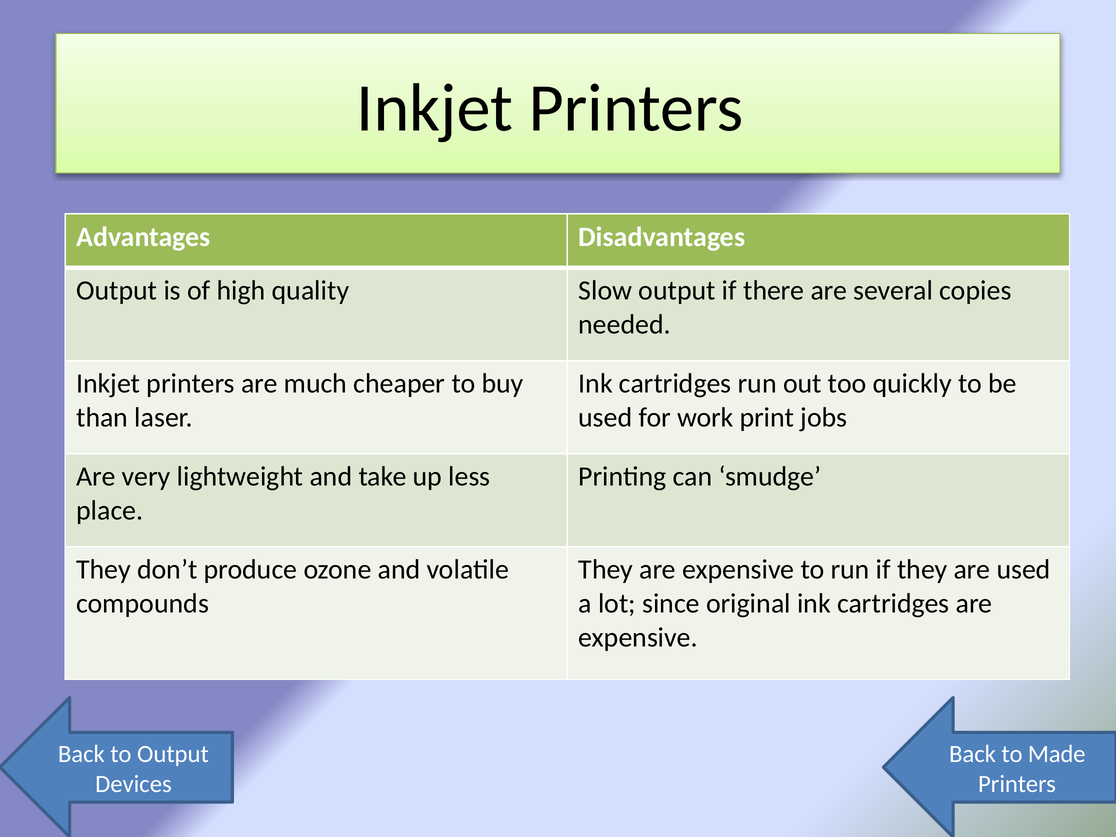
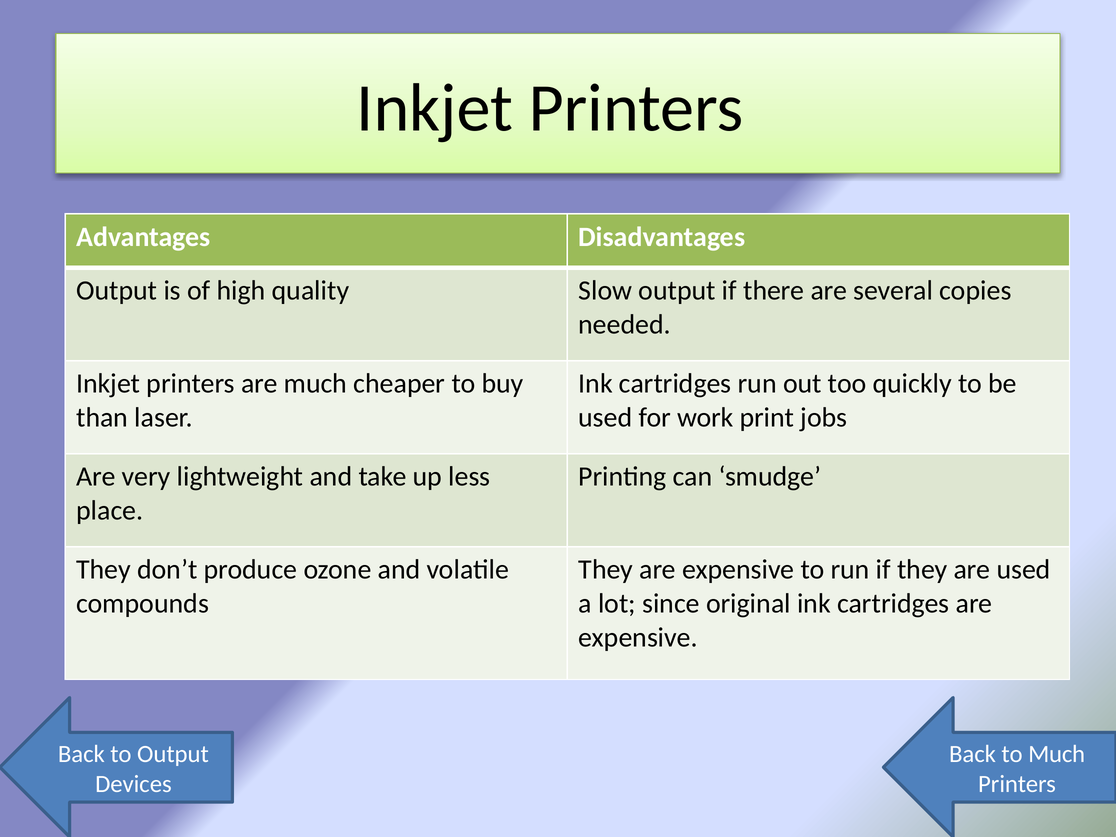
to Made: Made -> Much
